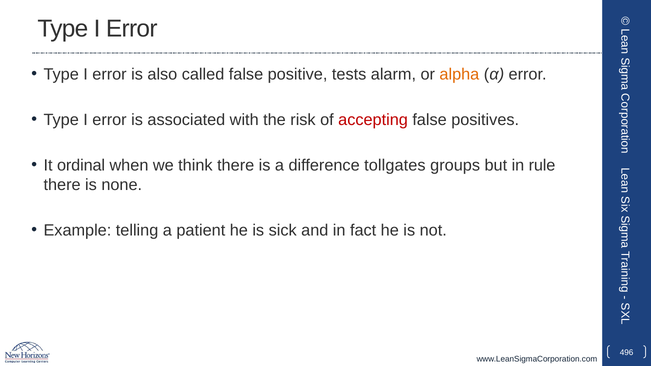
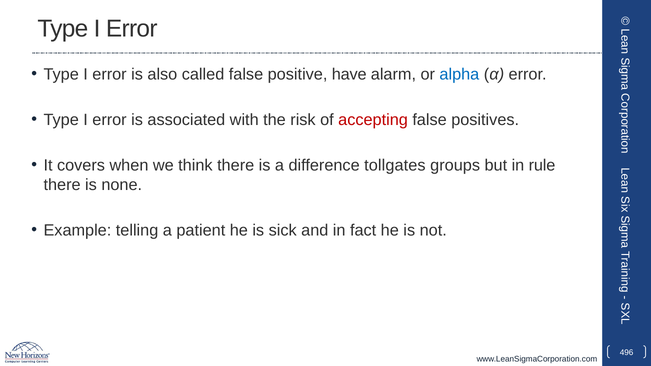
tests: tests -> have
alpha colour: orange -> blue
ordinal: ordinal -> covers
